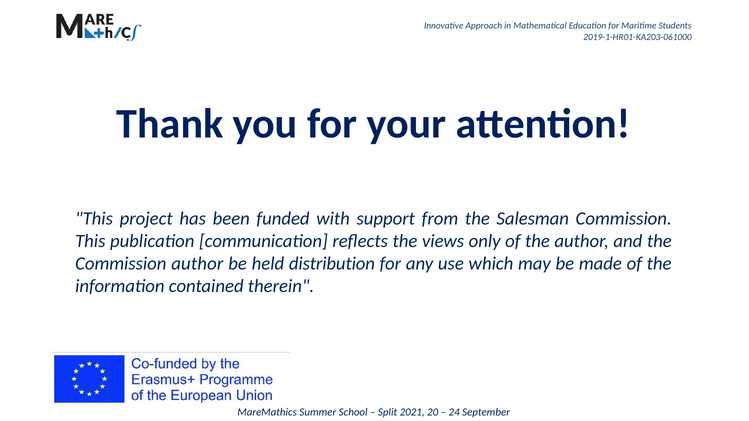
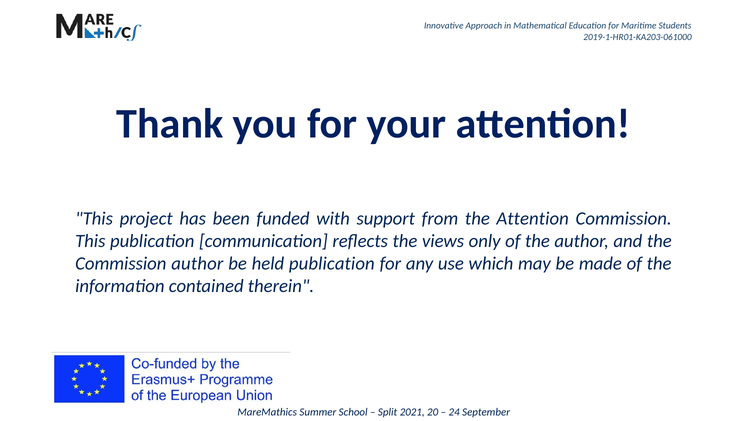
the Salesman: Salesman -> Attention
held distribution: distribution -> publication
